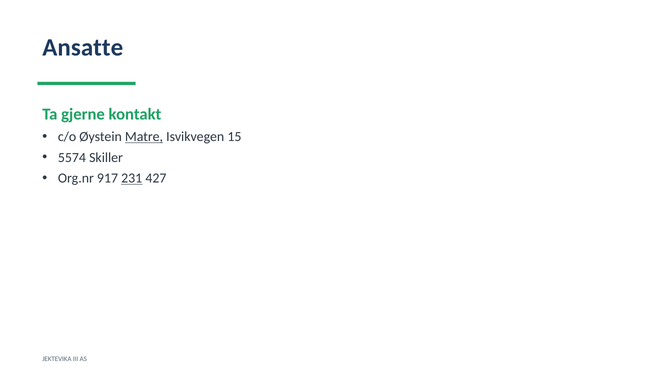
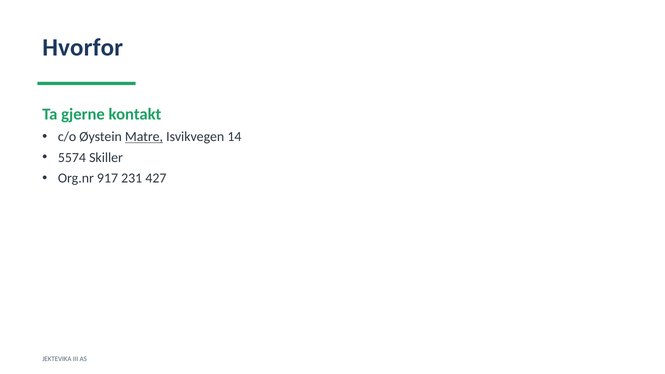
Ansatte: Ansatte -> Hvorfor
15: 15 -> 14
231 underline: present -> none
